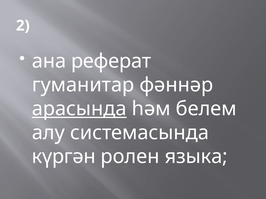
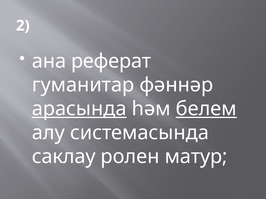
белем underline: none -> present
күргән: күргән -> саклау
языка: языка -> матур
